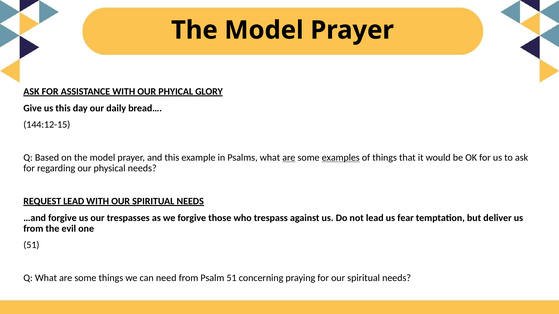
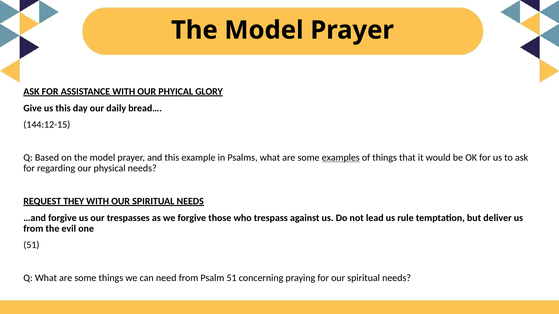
are at (289, 158) underline: present -> none
REQUEST LEAD: LEAD -> THEY
fear: fear -> rule
